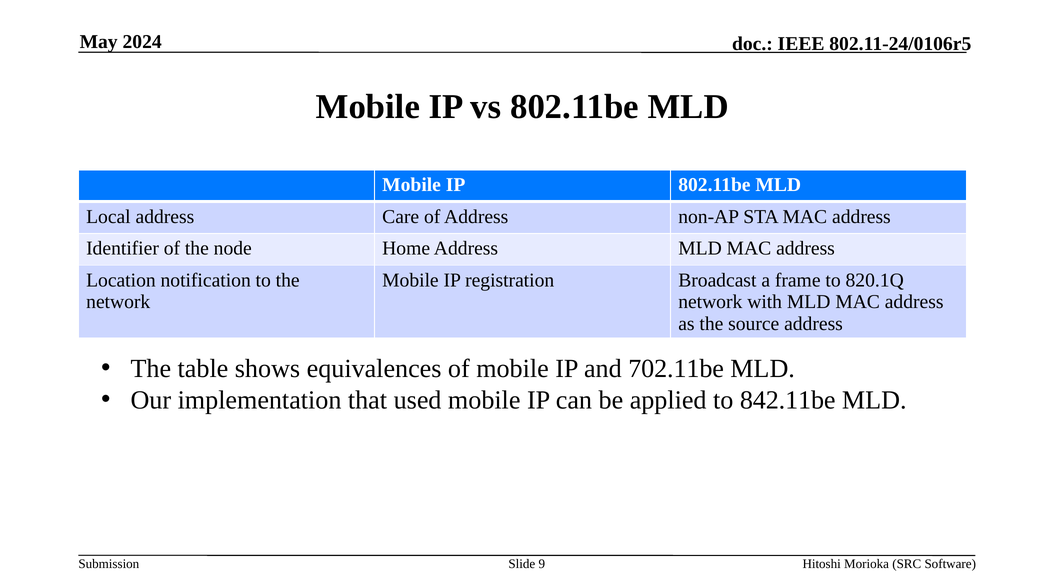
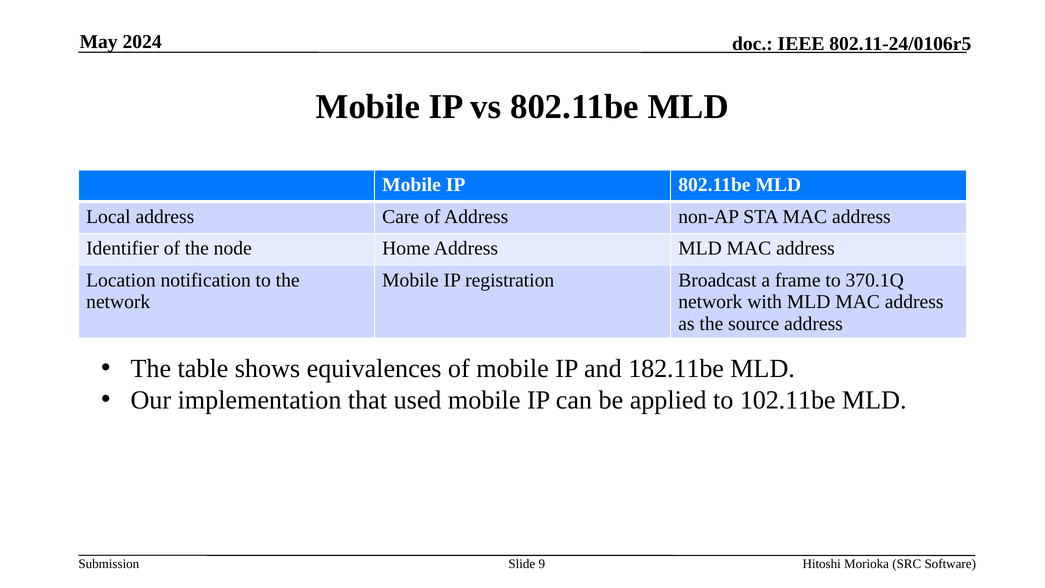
820.1Q: 820.1Q -> 370.1Q
702.11be: 702.11be -> 182.11be
842.11be: 842.11be -> 102.11be
